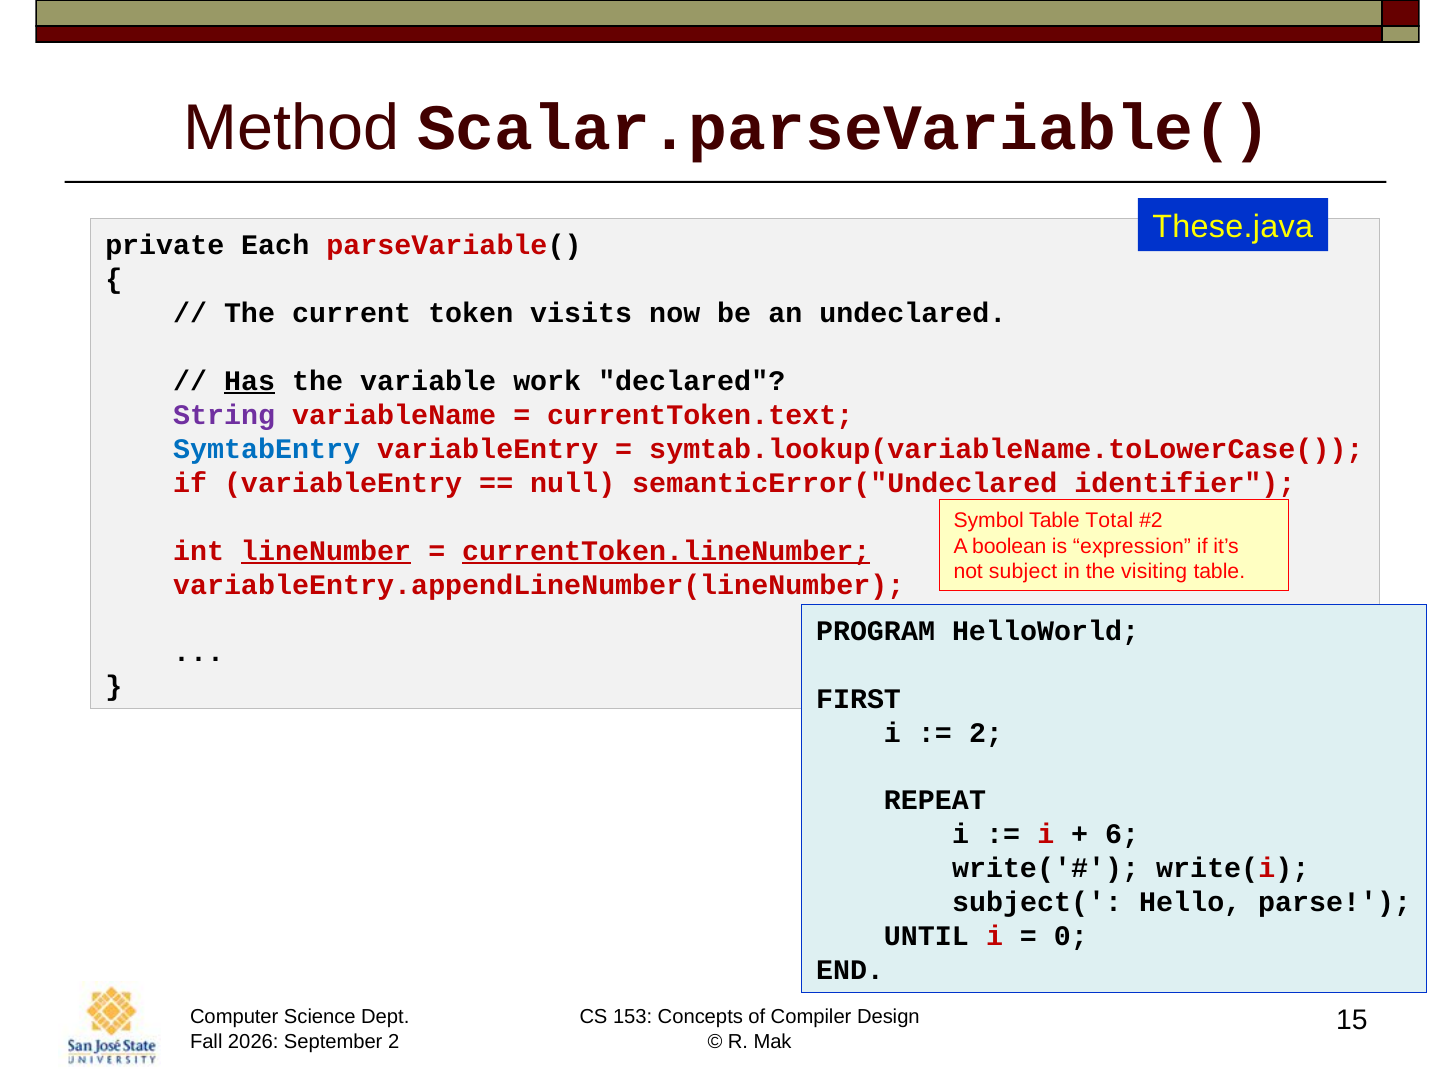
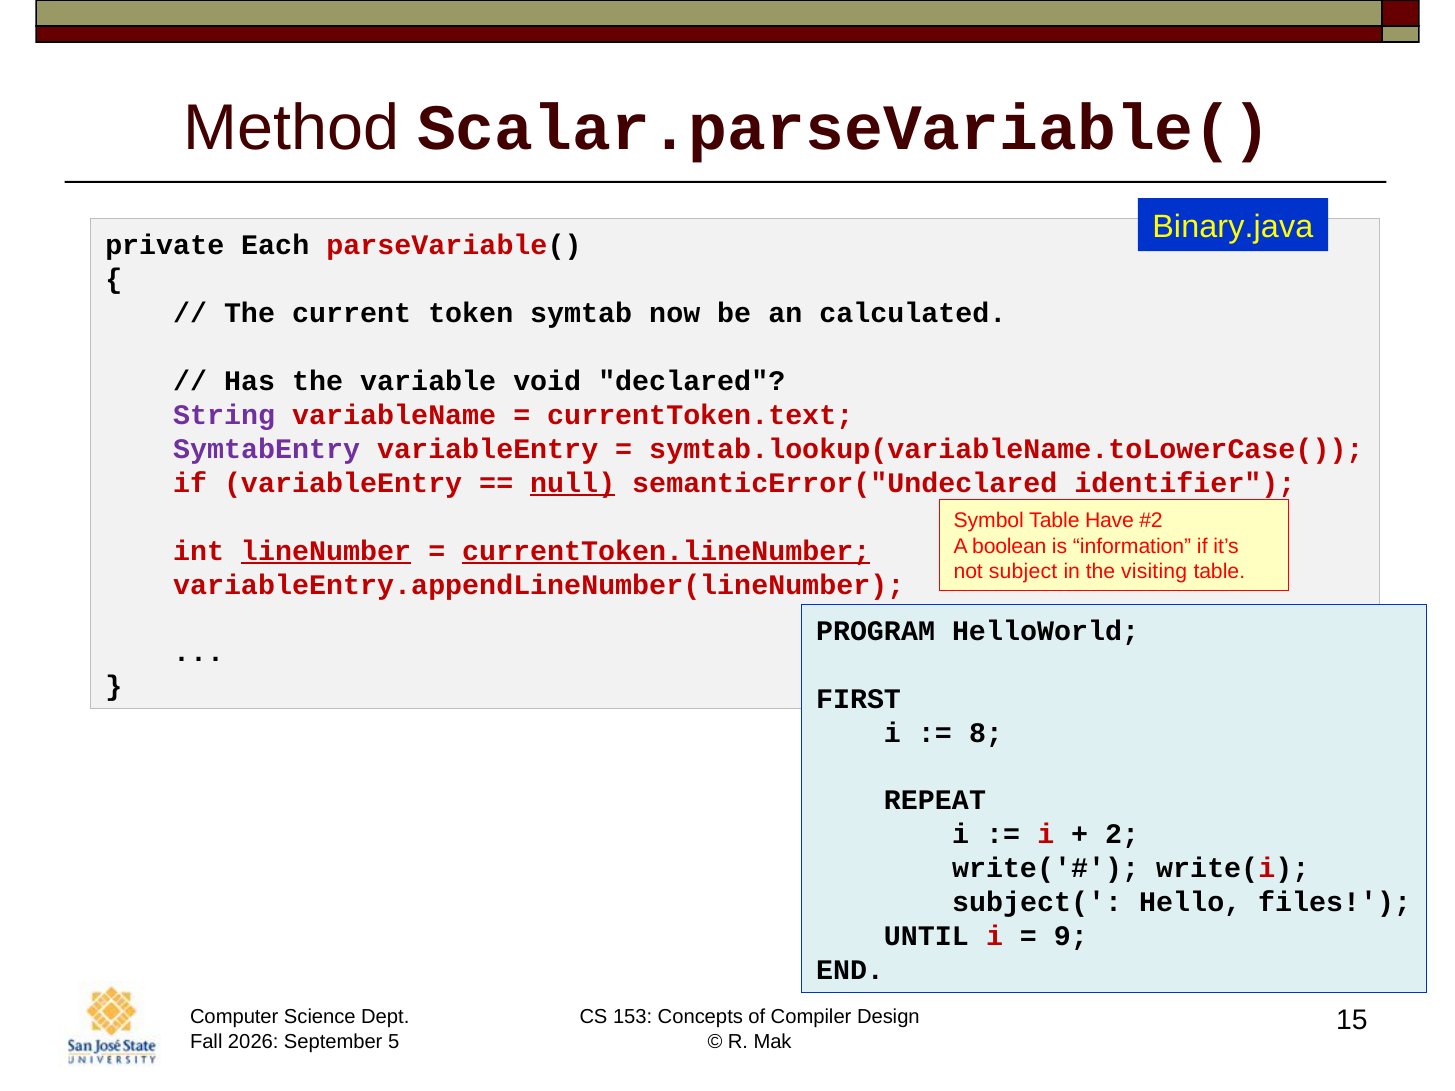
These.java: These.java -> Binary.java
visits: visits -> symtab
undeclared: undeclared -> calculated
Has underline: present -> none
work: work -> void
SymtabEntry colour: blue -> purple
null underline: none -> present
Total: Total -> Have
expression: expression -> information
2 at (986, 733): 2 -> 8
6: 6 -> 2
parse: parse -> files
0: 0 -> 9
2 at (394, 1042): 2 -> 5
